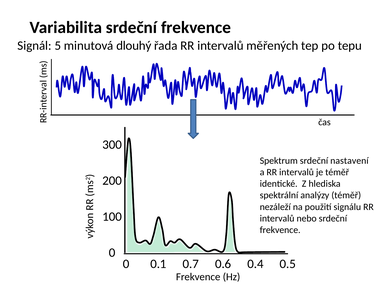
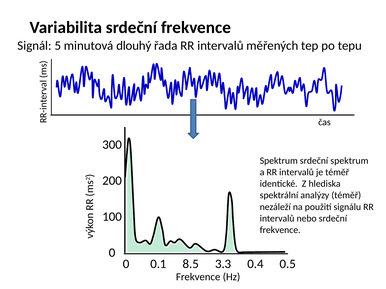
srdeční nastavení: nastavení -> spektrum
0.7: 0.7 -> 8.5
0.6: 0.6 -> 3.3
